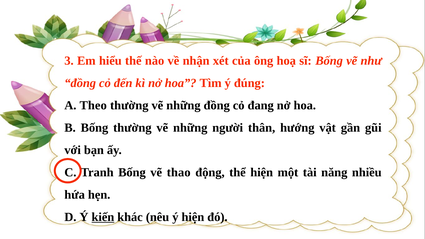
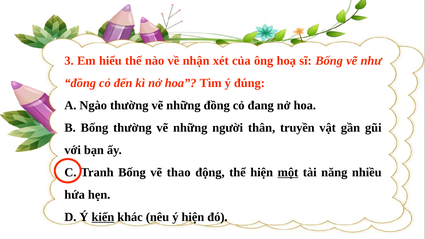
Theo: Theo -> Ngào
hướng: hướng -> truyền
một underline: none -> present
